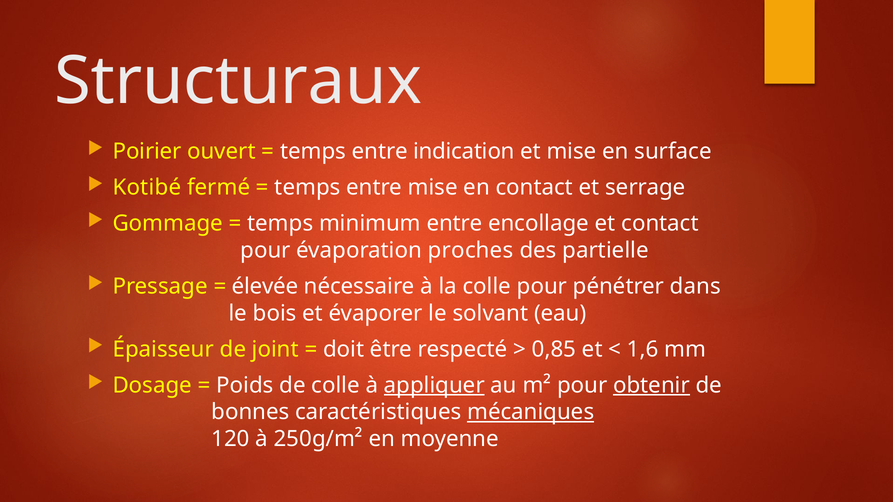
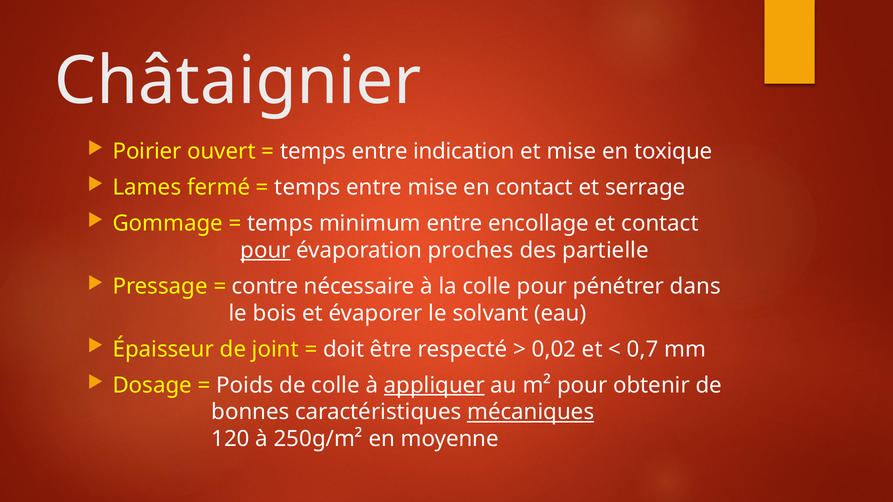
Structuraux: Structuraux -> Châtaignier
surface: surface -> toxique
Kotibé: Kotibé -> Lames
pour at (265, 250) underline: none -> present
élevée: élevée -> contre
0,85: 0,85 -> 0,02
1,6: 1,6 -> 0,7
obtenir underline: present -> none
